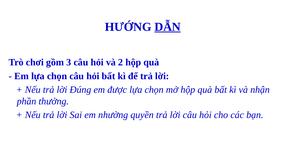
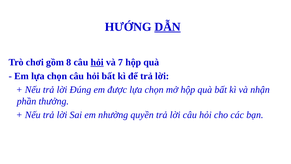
3: 3 -> 8
hỏi at (97, 62) underline: none -> present
2: 2 -> 7
